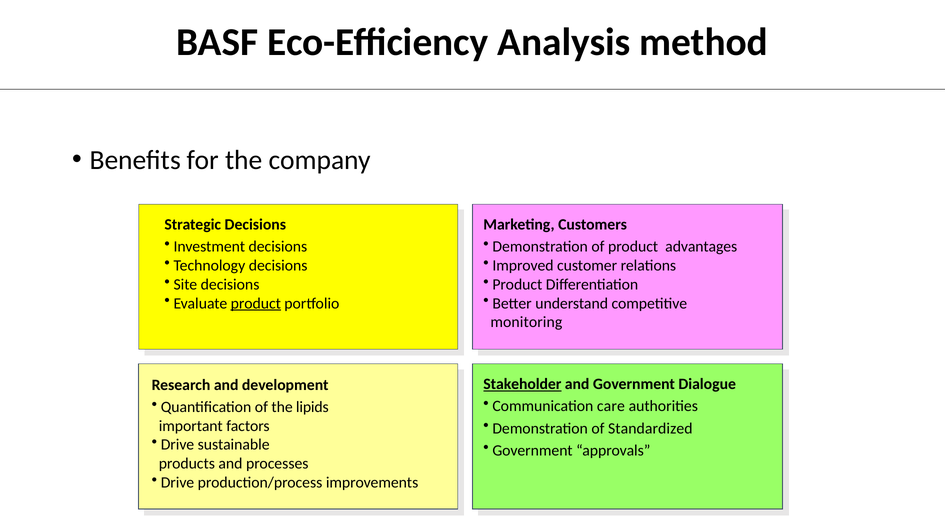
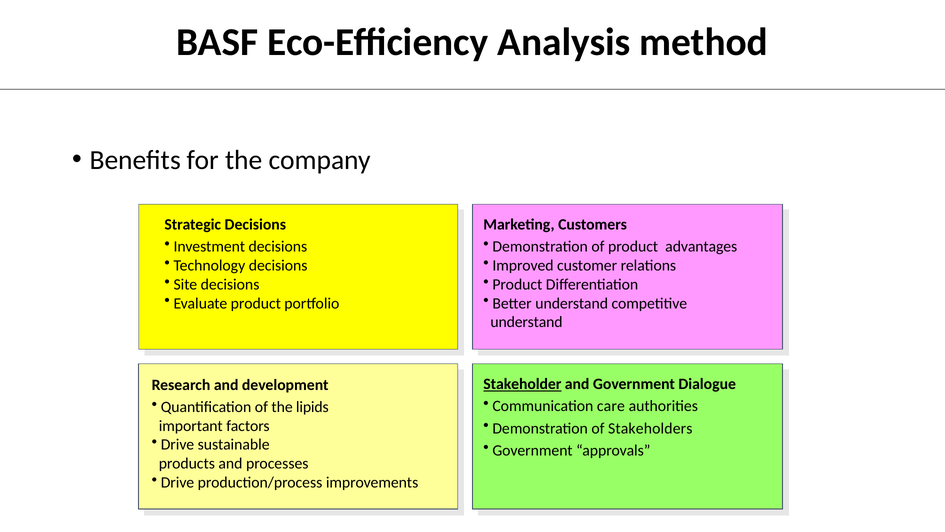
product at (256, 303) underline: present -> none
monitoring at (526, 322): monitoring -> understand
Standardized: Standardized -> Stakeholders
